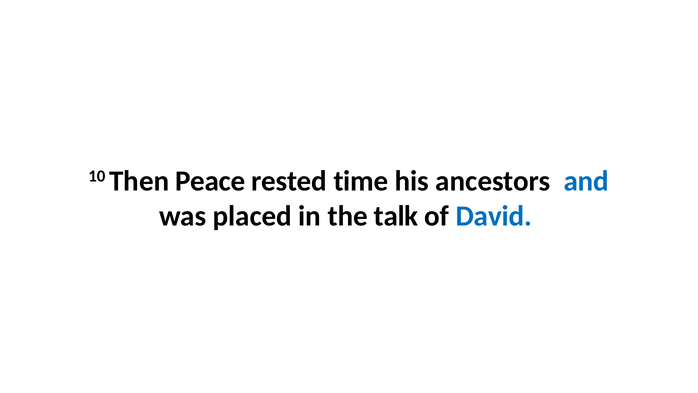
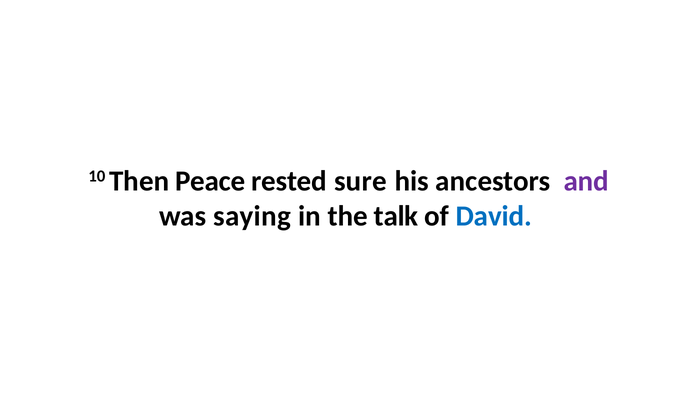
time: time -> sure
and colour: blue -> purple
placed: placed -> saying
